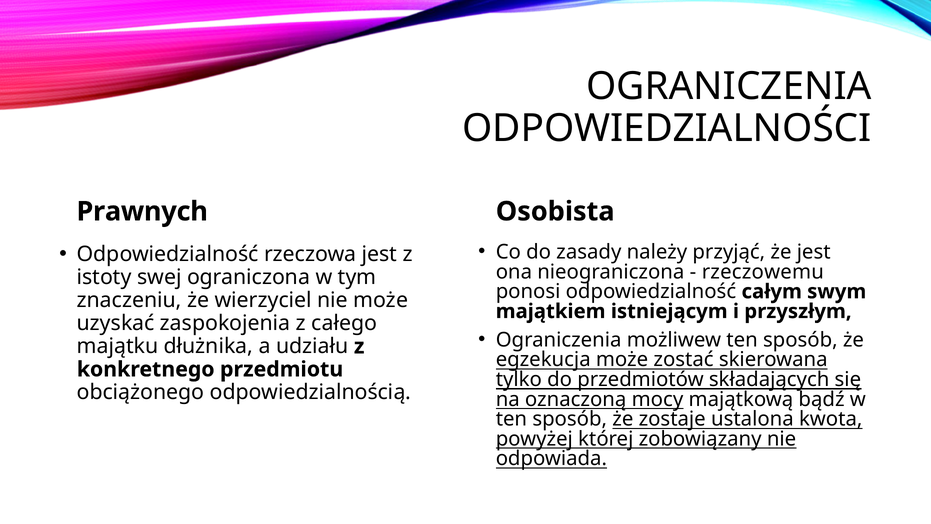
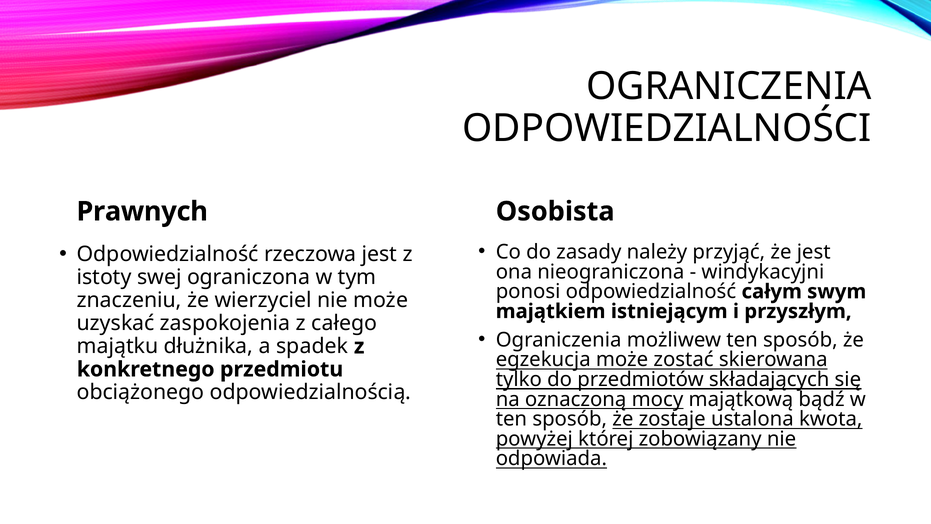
rzeczowemu: rzeczowemu -> windykacyjni
udziału: udziału -> spadek
